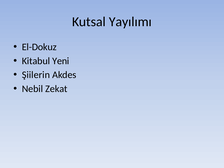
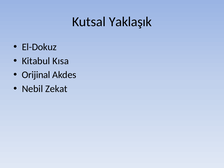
Yayılımı: Yayılımı -> Yaklaşık
Yeni: Yeni -> Kısa
Şiilerin: Şiilerin -> Orijinal
